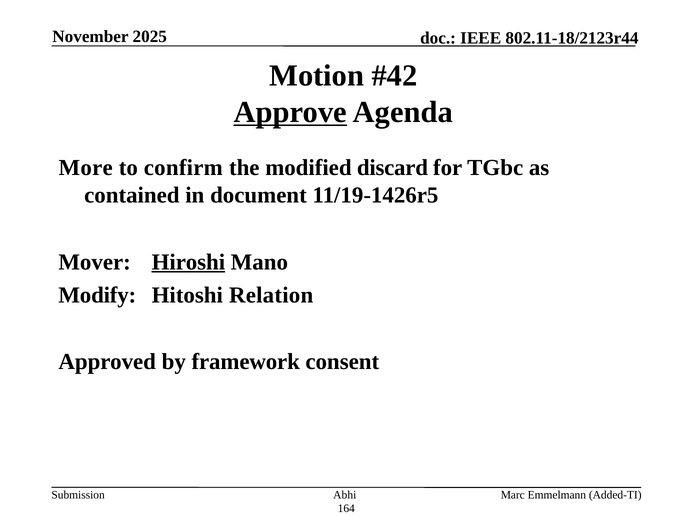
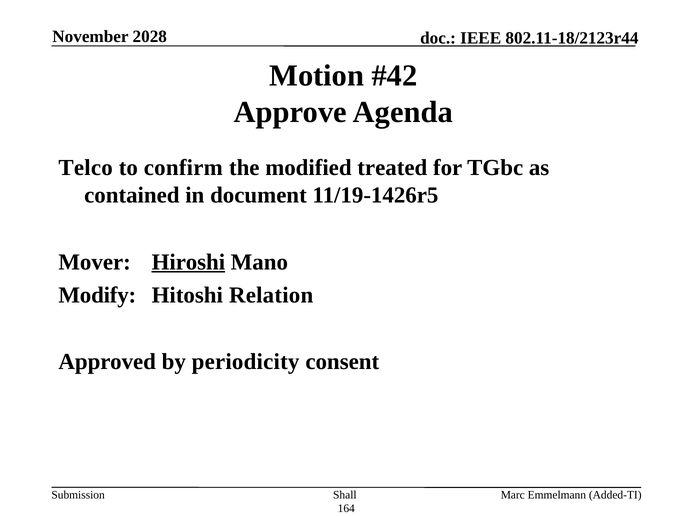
2025: 2025 -> 2028
Approve underline: present -> none
More: More -> Telco
discard: discard -> treated
framework: framework -> periodicity
Abhi: Abhi -> Shall
